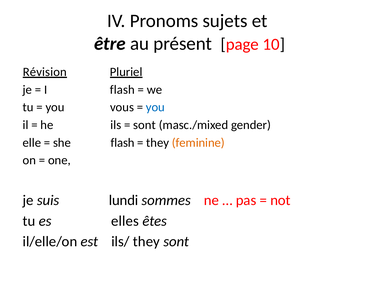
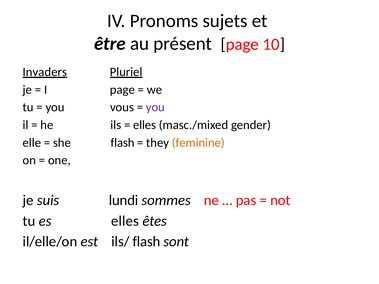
Révision: Révision -> Invaders
I flash: flash -> page
you at (155, 107) colour: blue -> purple
sont at (145, 125): sont -> elles
ils/ they: they -> flash
